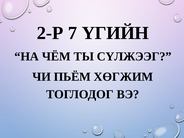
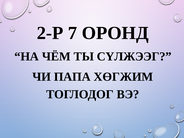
ҮГИЙН: ҮГИЙН -> ОРОНД
ПЬЁМ: ПЬЁМ -> ПАПА
